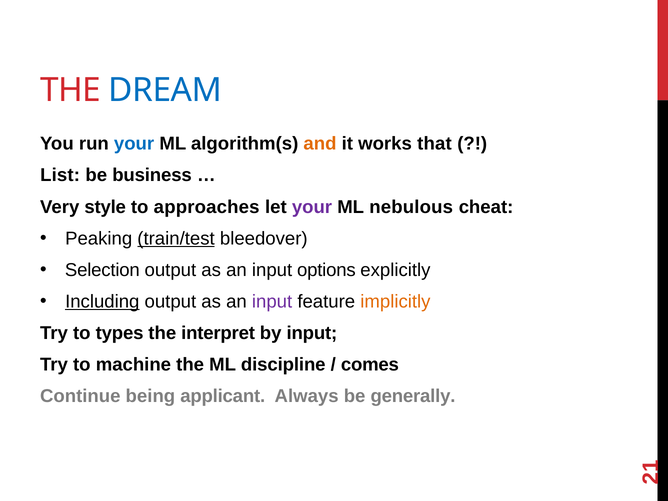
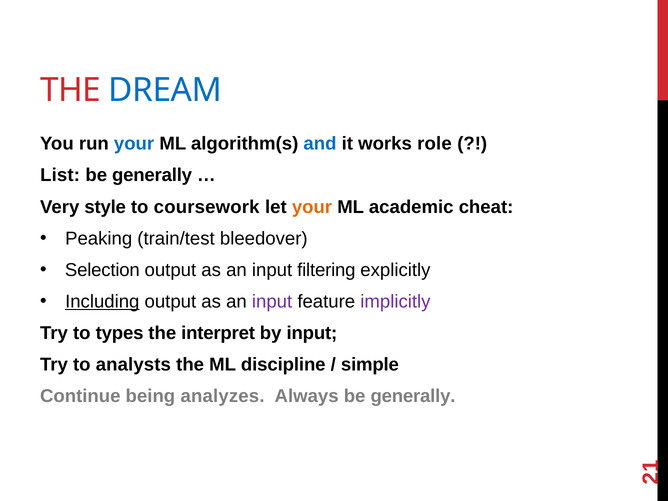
and colour: orange -> blue
that: that -> role
business at (152, 175): business -> generally
approaches: approaches -> coursework
your at (312, 207) colour: purple -> orange
nebulous: nebulous -> academic
train/test underline: present -> none
options: options -> filtering
implicitly colour: orange -> purple
machine: machine -> analysts
comes: comes -> simple
applicant: applicant -> analyzes
